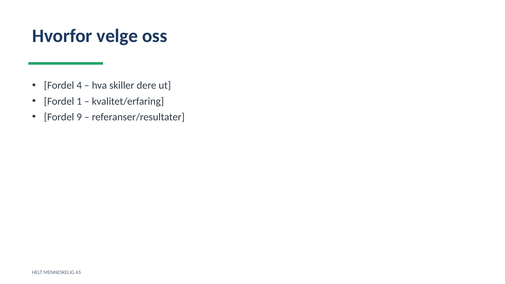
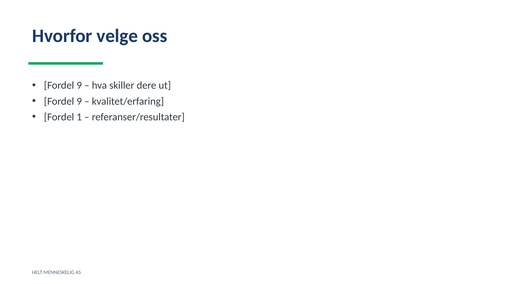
4 at (79, 86): 4 -> 9
1 at (79, 101): 1 -> 9
9: 9 -> 1
